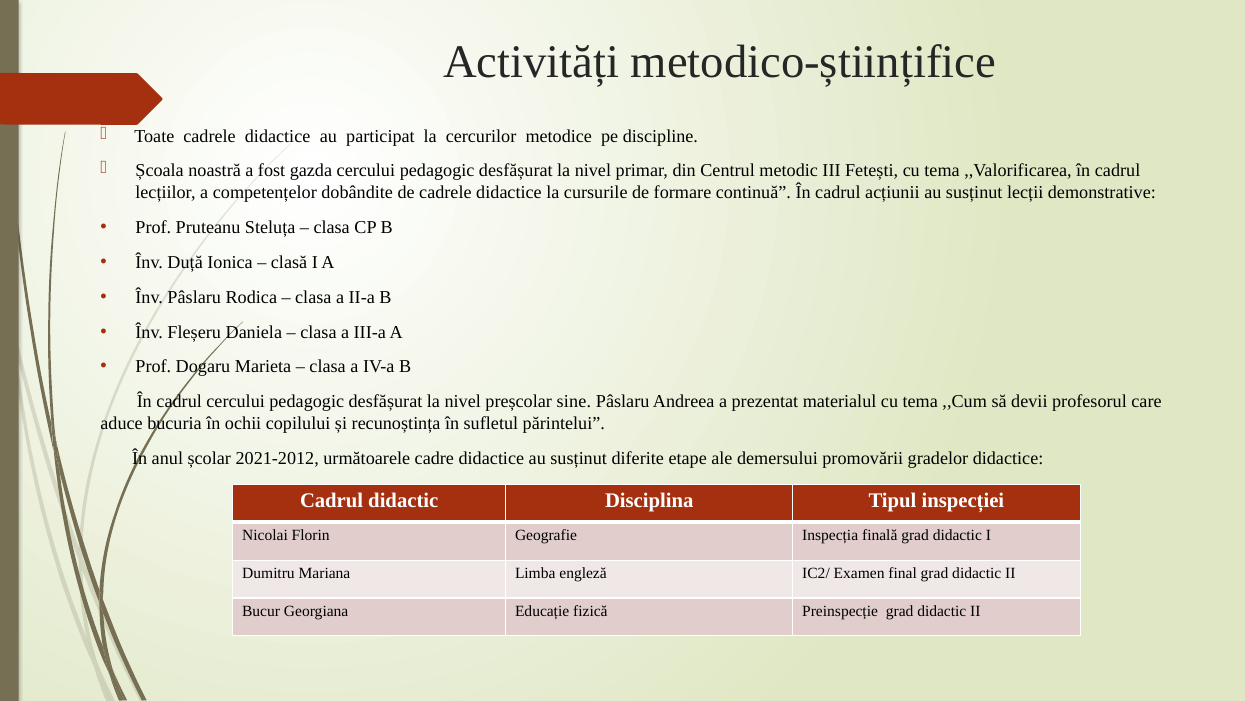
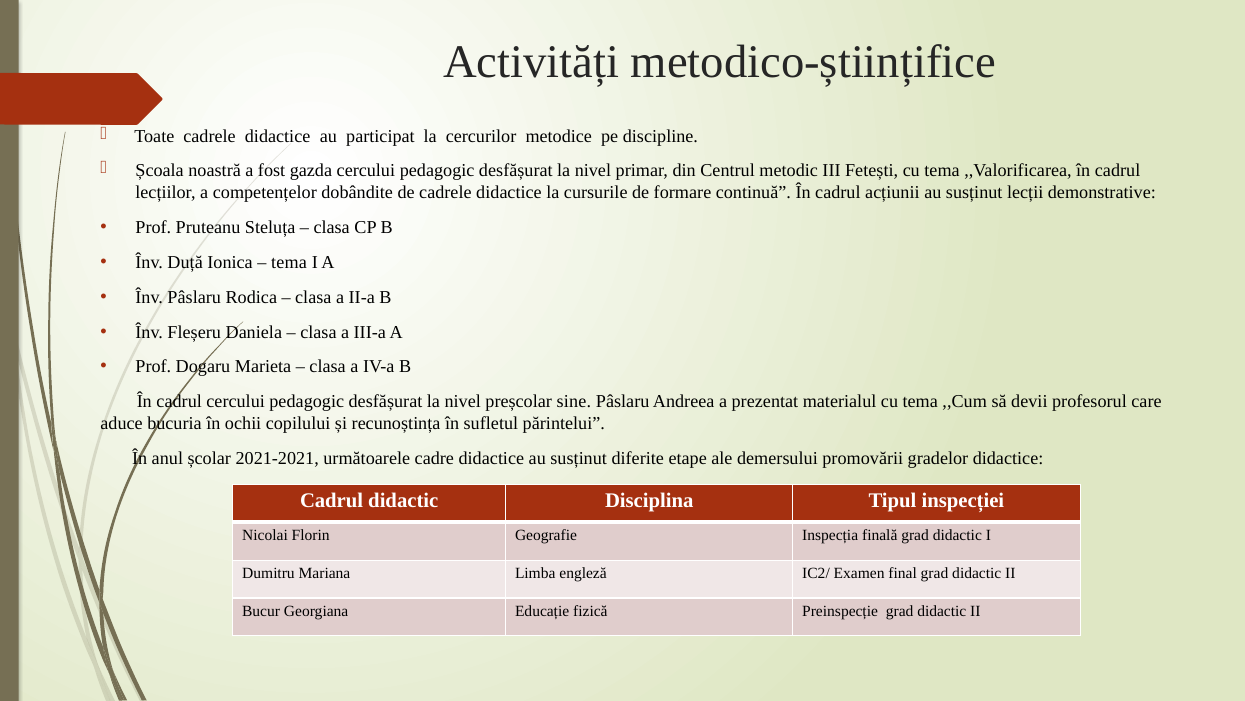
clasă at (289, 262): clasă -> tema
2021-2012: 2021-2012 -> 2021-2021
